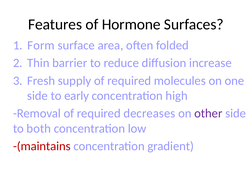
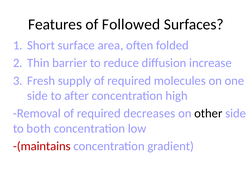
Hormone: Hormone -> Followed
Form: Form -> Short
early: early -> after
other colour: purple -> black
